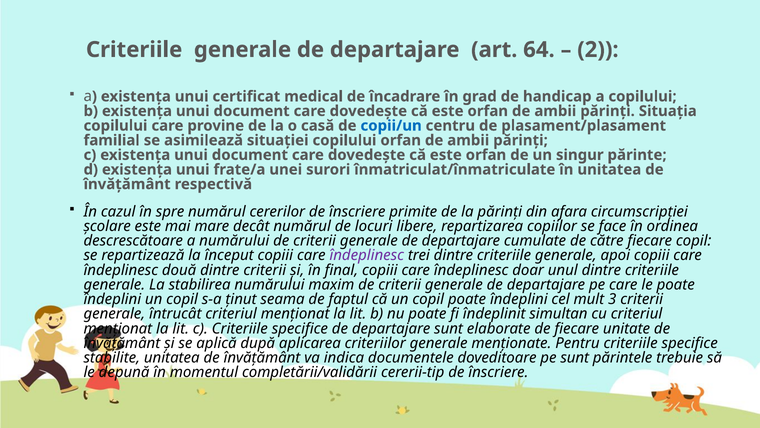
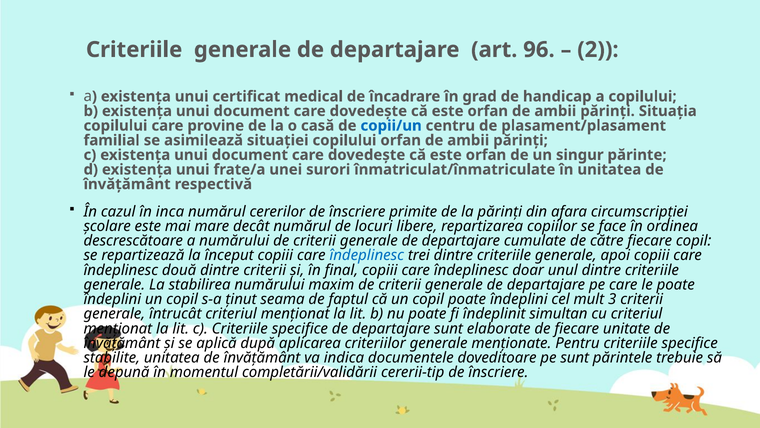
64: 64 -> 96
spre: spre -> inca
îndeplinesc at (367, 255) colour: purple -> blue
